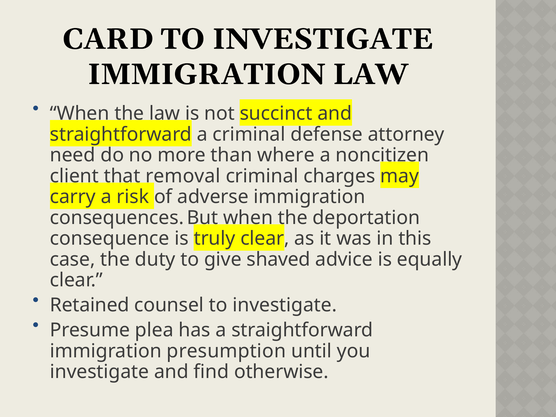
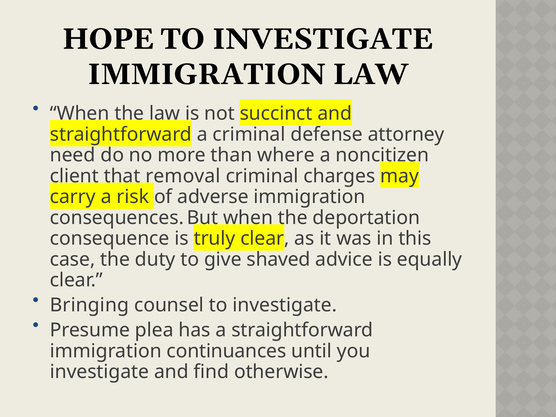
CARD: CARD -> HOPE
Retained: Retained -> Bringing
presumption: presumption -> continuances
